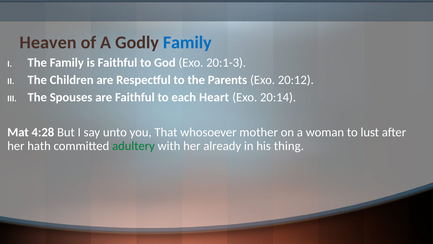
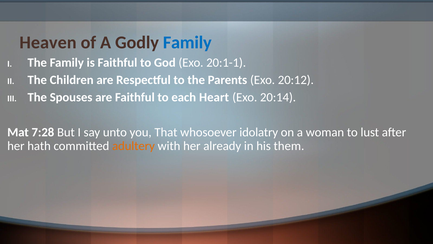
20:1-3: 20:1-3 -> 20:1-1
4:28: 4:28 -> 7:28
mother: mother -> idolatry
adultery colour: green -> orange
thing: thing -> them
